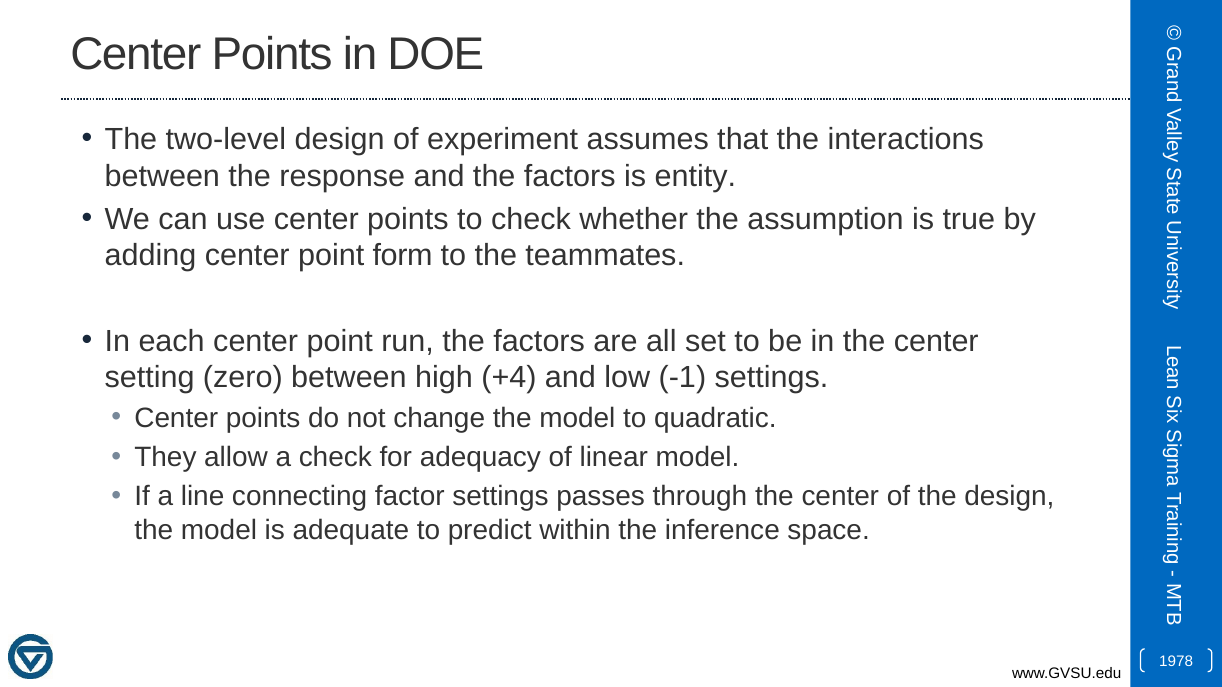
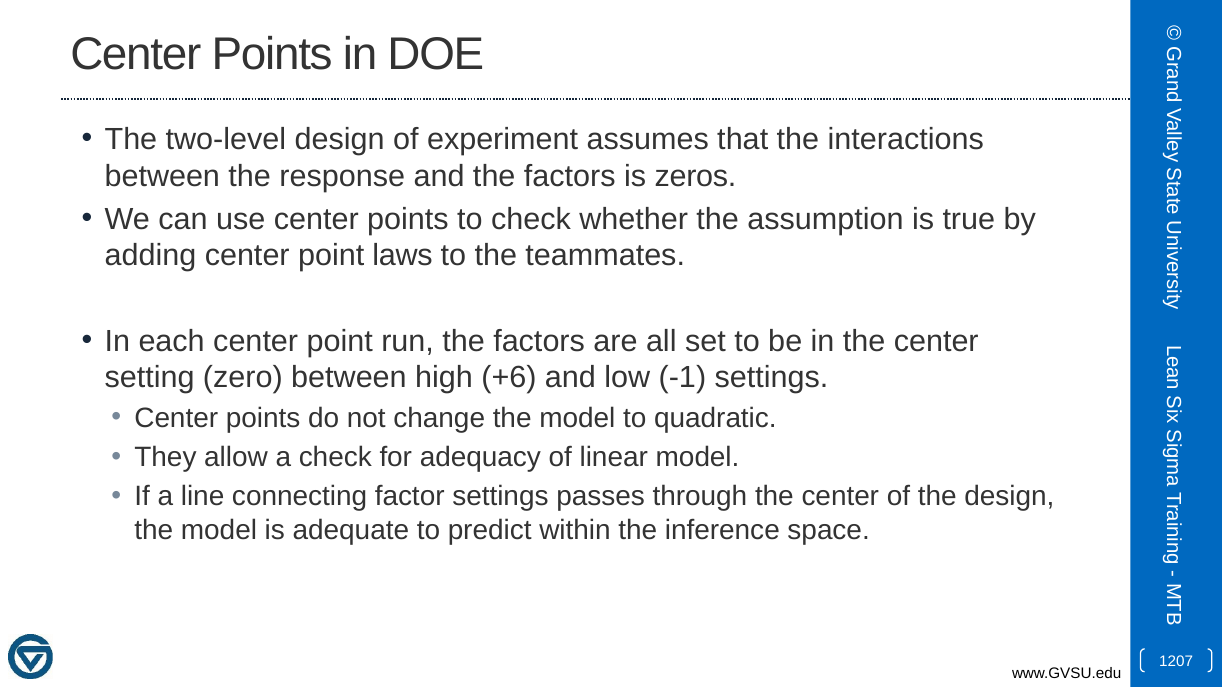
entity: entity -> zeros
form: form -> laws
+4: +4 -> +6
1978: 1978 -> 1207
